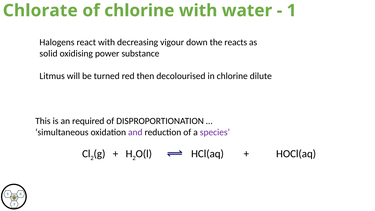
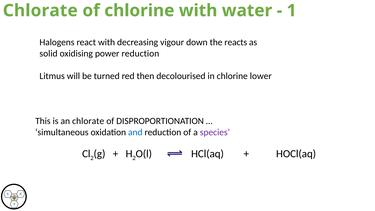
power substance: substance -> reduction
dilute: dilute -> lower
an required: required -> chlorate
and colour: purple -> blue
